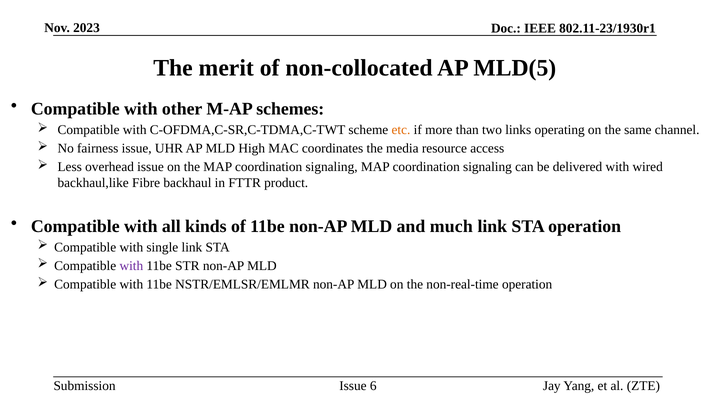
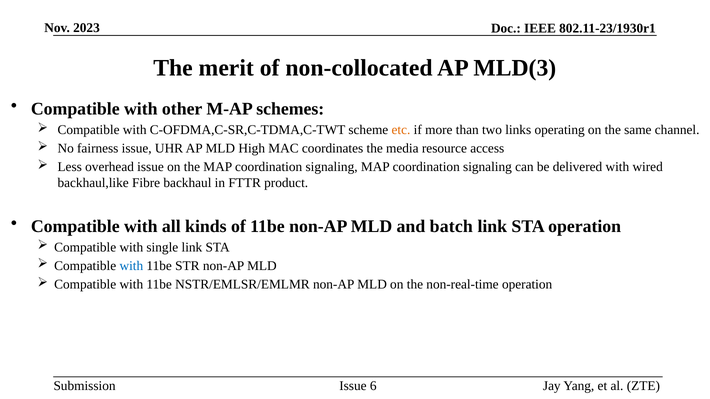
MLD(5: MLD(5 -> MLD(3
much: much -> batch
with at (131, 266) colour: purple -> blue
